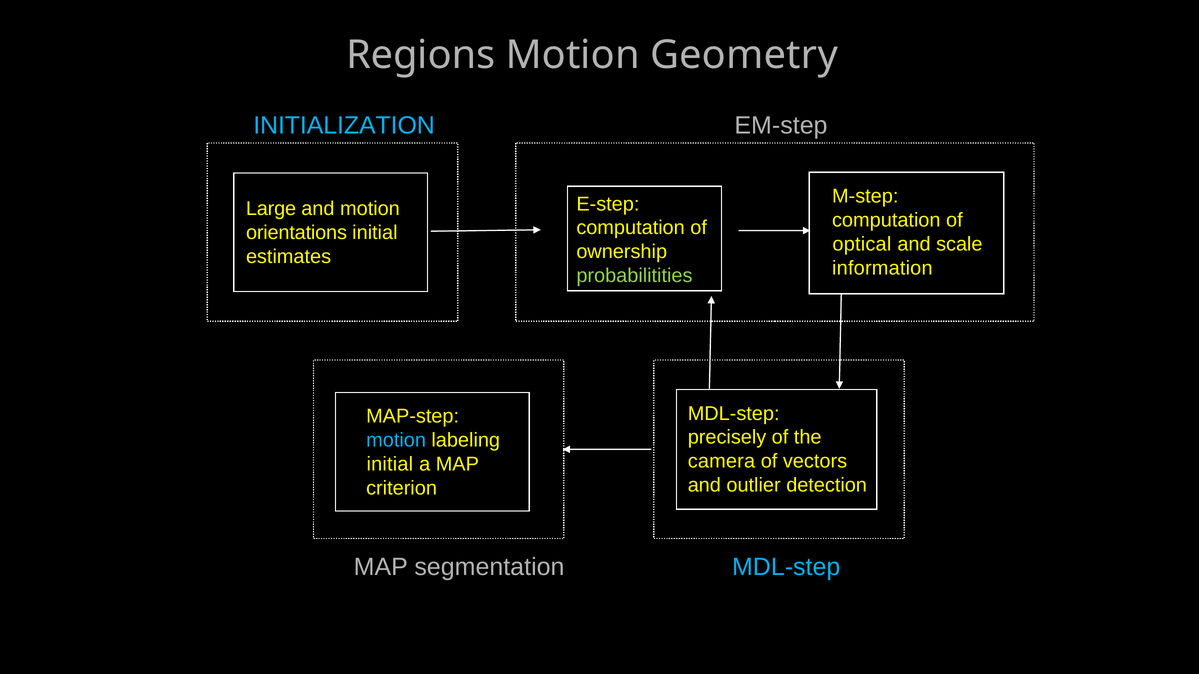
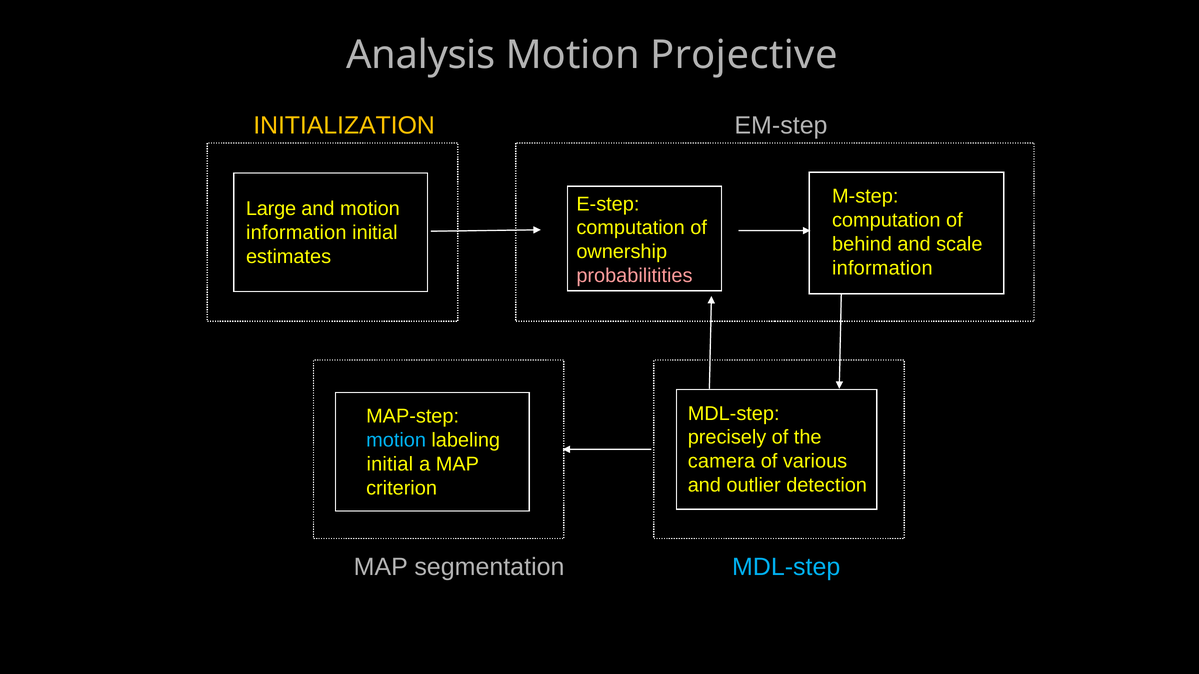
Regions: Regions -> Analysis
Geometry: Geometry -> Projective
INITIALIZATION colour: light blue -> yellow
orientations at (296, 233): orientations -> information
optical: optical -> behind
probabilitities colour: light green -> pink
vectors: vectors -> various
